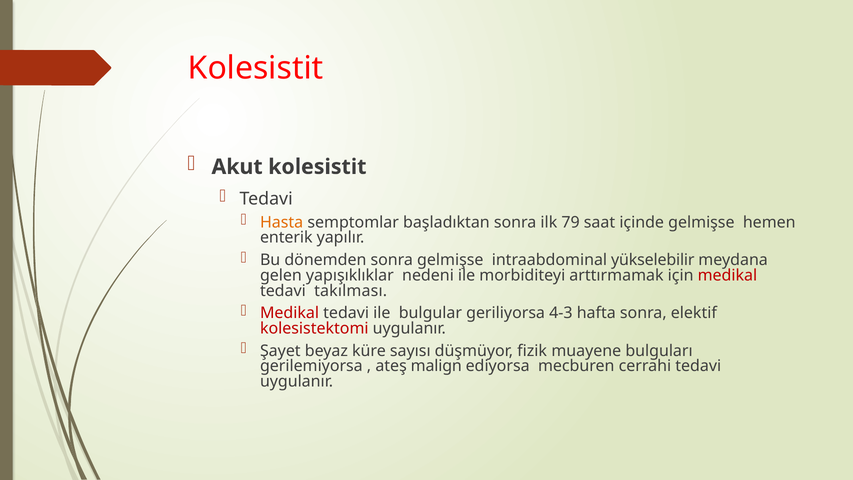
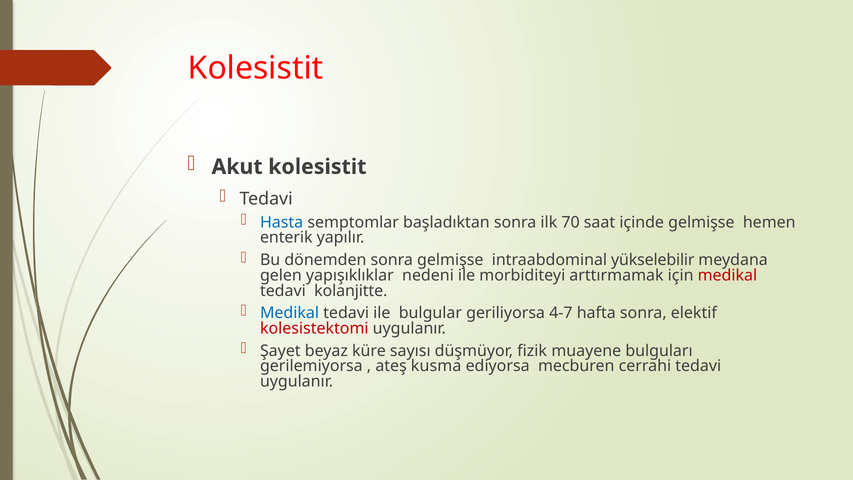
Hasta colour: orange -> blue
79: 79 -> 70
takılması: takılması -> kolanjitte
Medikal at (290, 313) colour: red -> blue
4-3: 4-3 -> 4-7
malign: malign -> kusma
